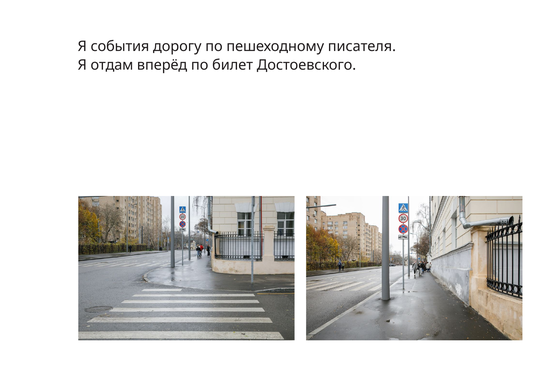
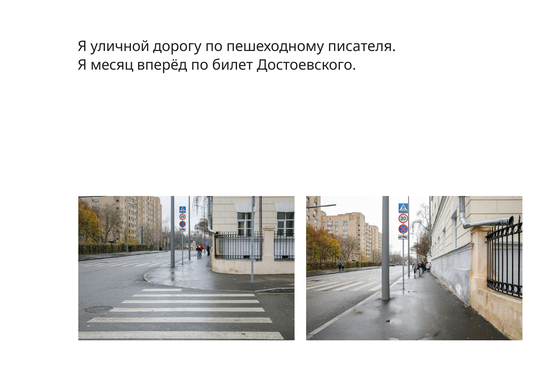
события: события -> уличной
отдам: отдам -> месяц
